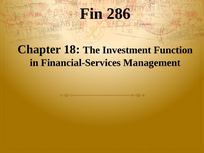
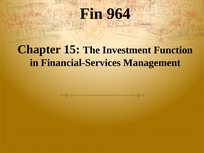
286: 286 -> 964
18: 18 -> 15
